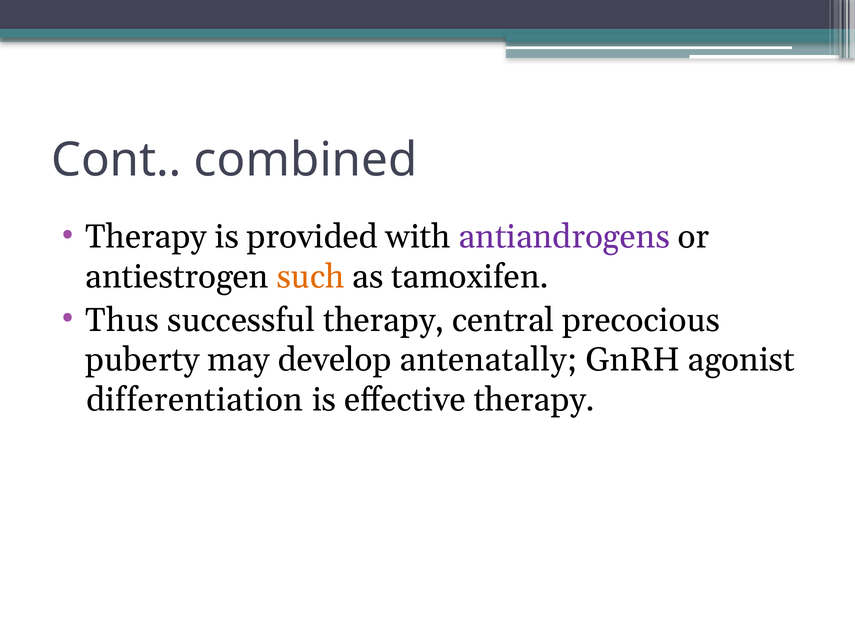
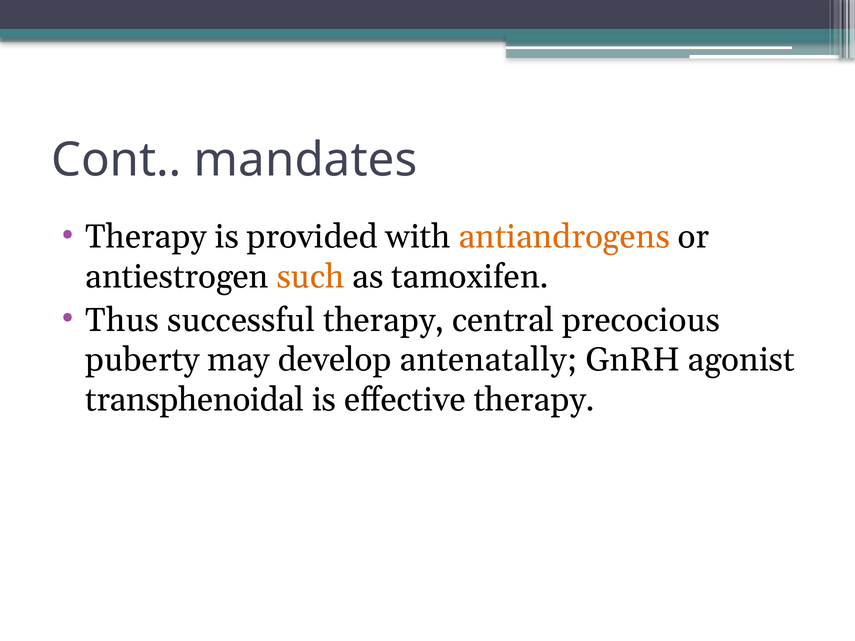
combined: combined -> mandates
antiandrogens colour: purple -> orange
differentiation: differentiation -> transphenoidal
